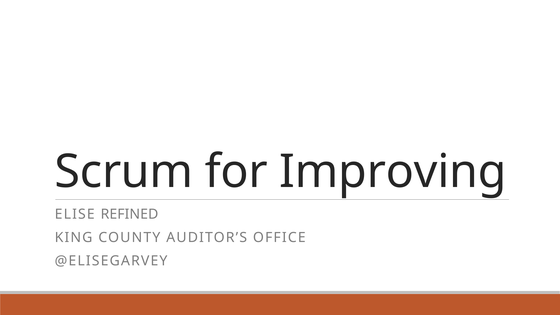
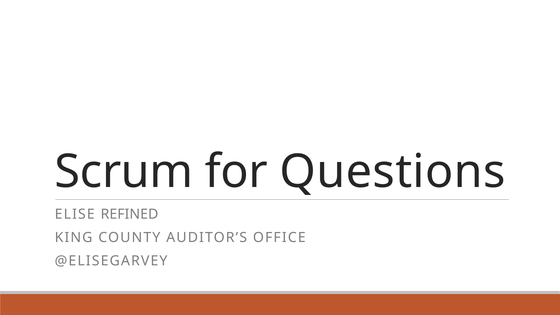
Improving: Improving -> Questions
